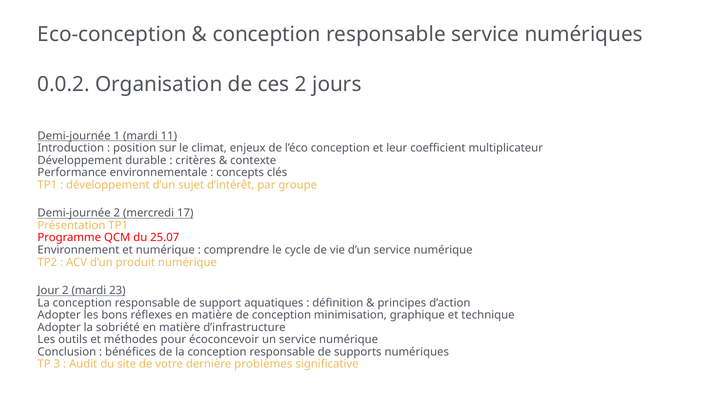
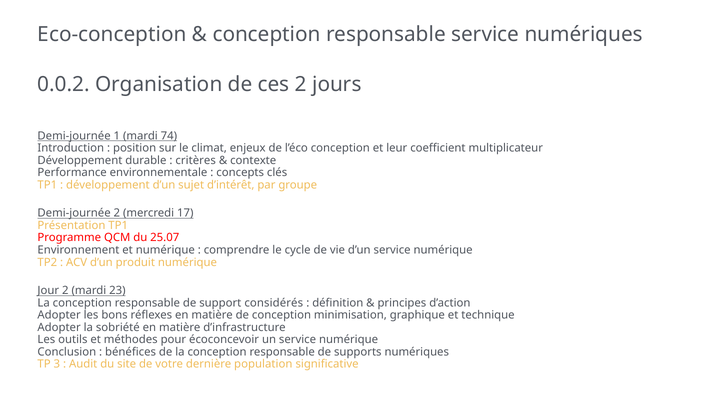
11: 11 -> 74
aquatiques: aquatiques -> considérés
problèmes: problèmes -> population
